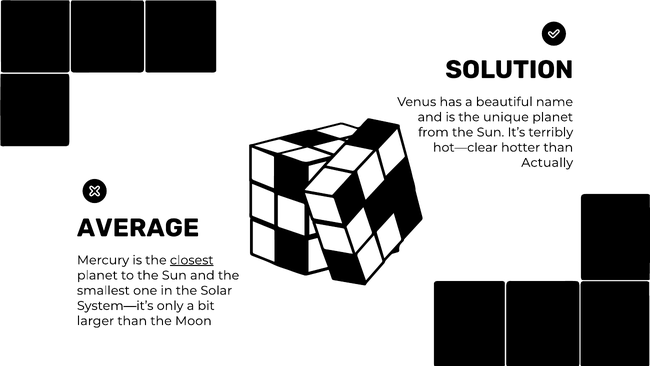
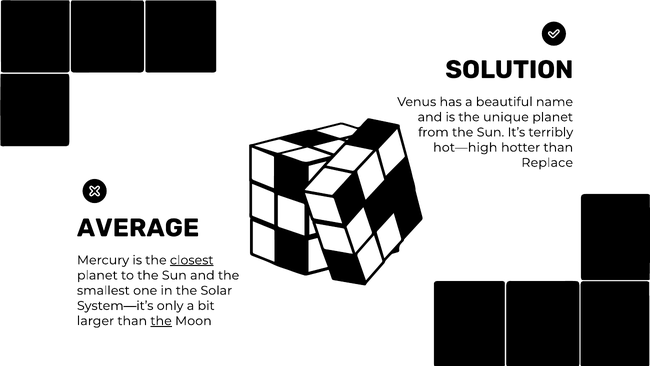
hot—clear: hot—clear -> hot—high
Actually: Actually -> Replace
the at (161, 321) underline: none -> present
